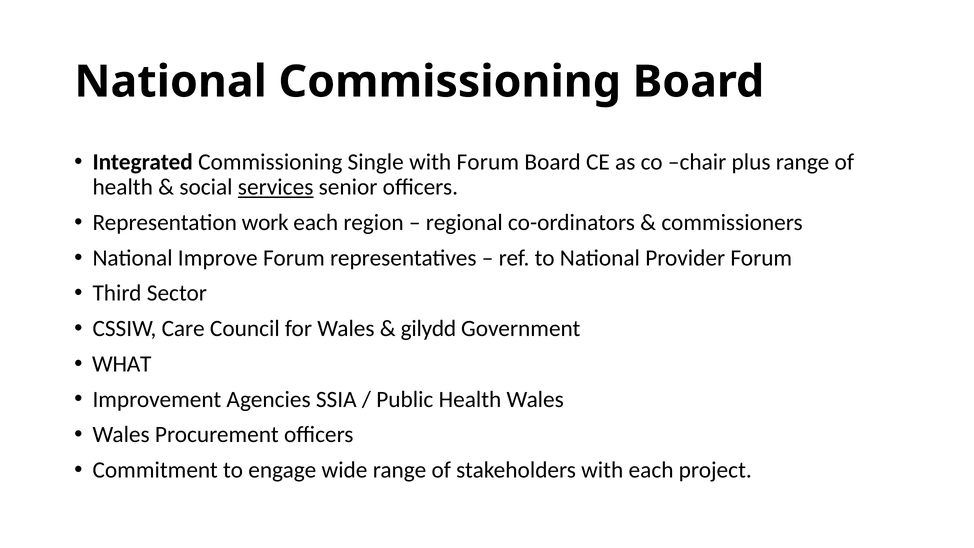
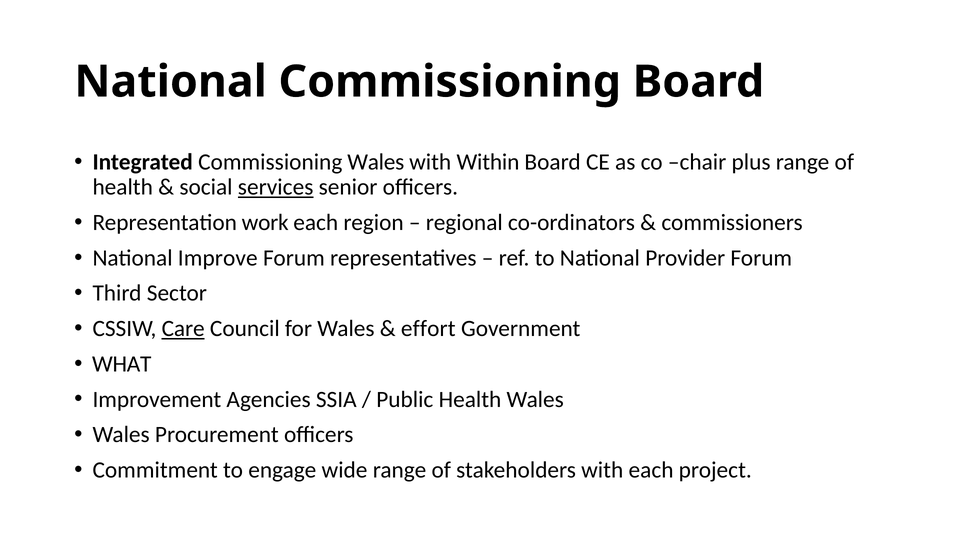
Commissioning Single: Single -> Wales
with Forum: Forum -> Within
Care underline: none -> present
gilydd: gilydd -> effort
